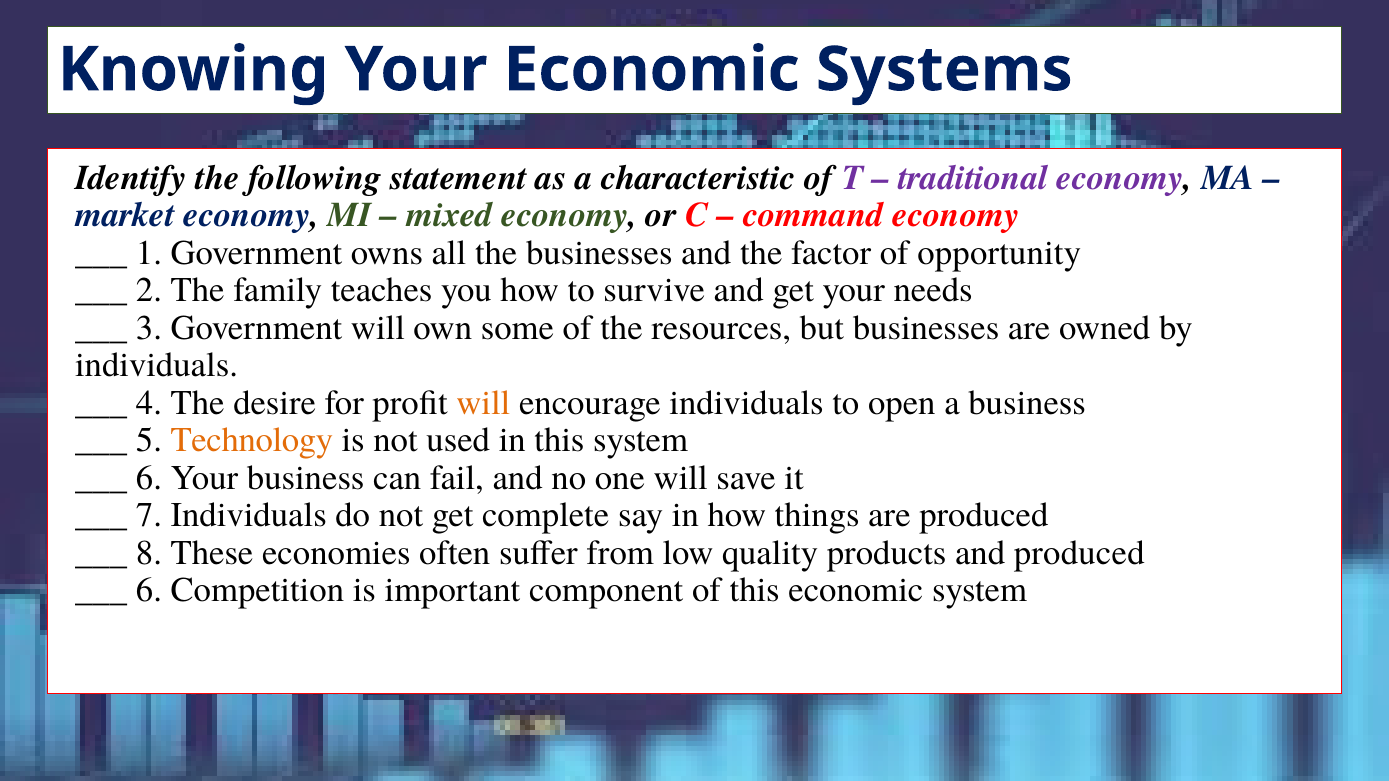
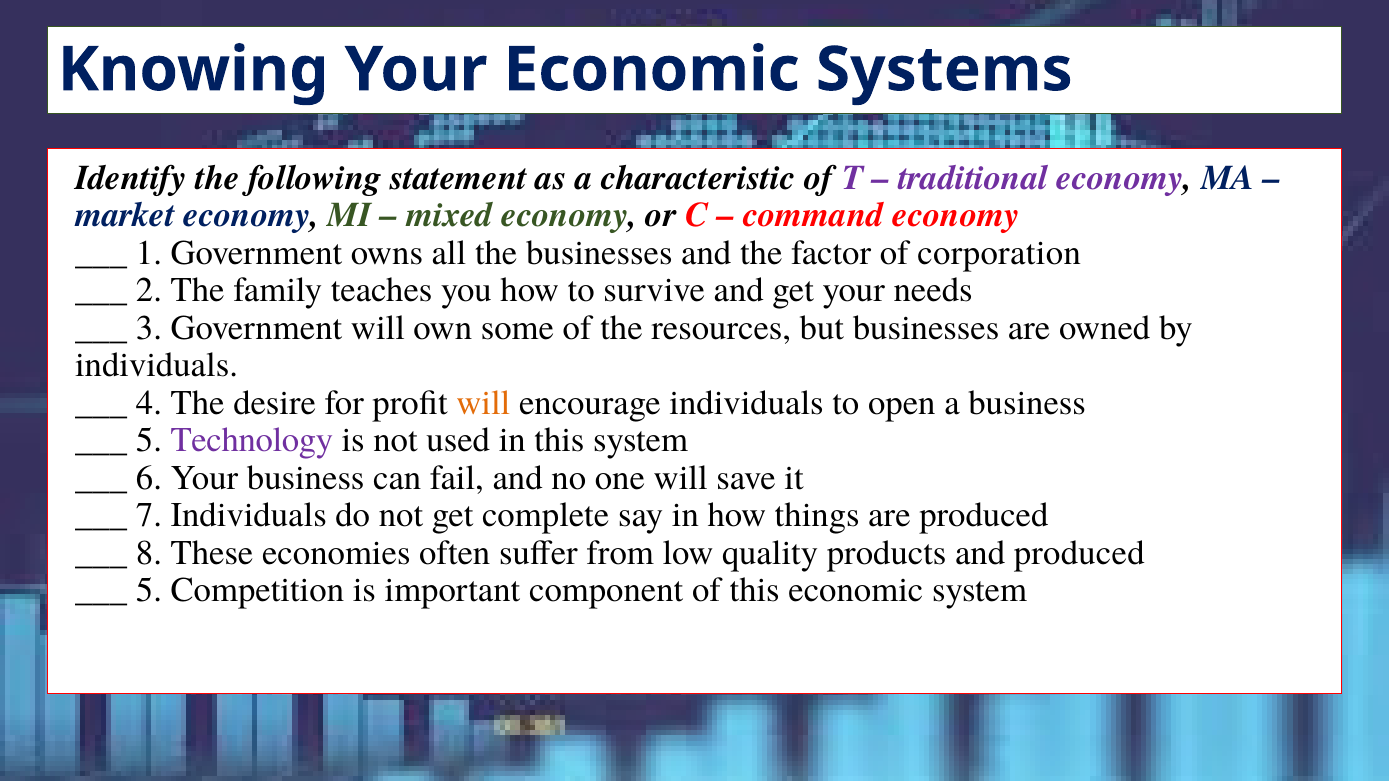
opportunity: opportunity -> corporation
Technology colour: orange -> purple
6 at (149, 590): 6 -> 5
